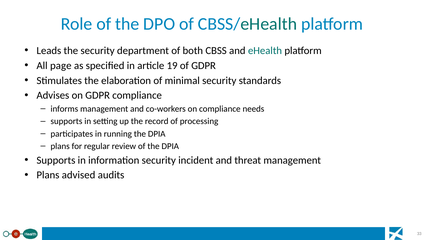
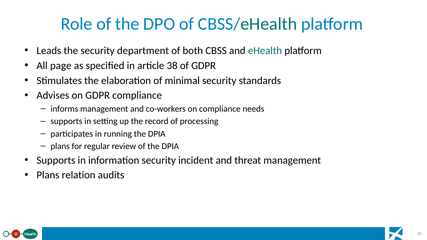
19: 19 -> 38
advised: advised -> relation
